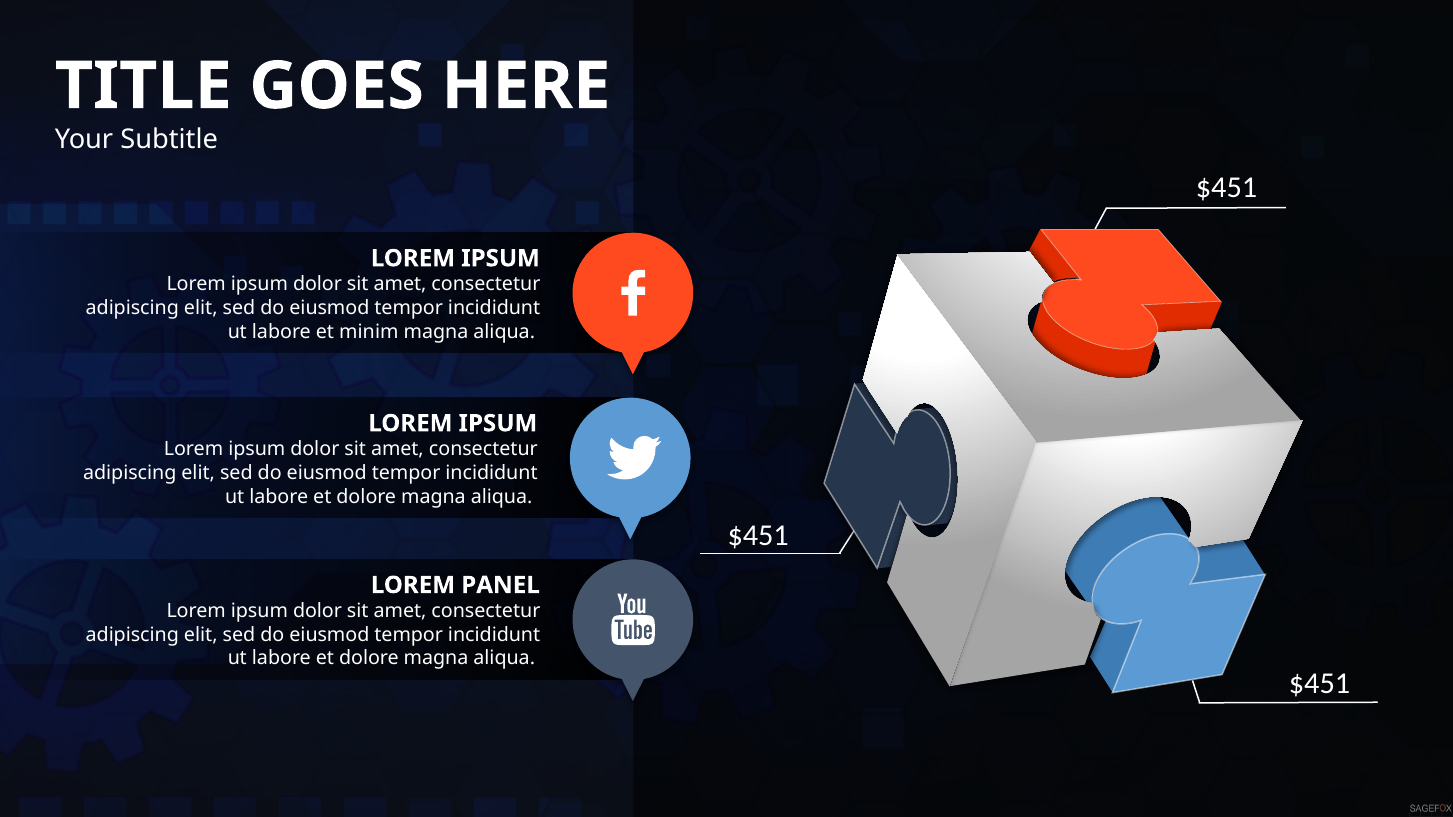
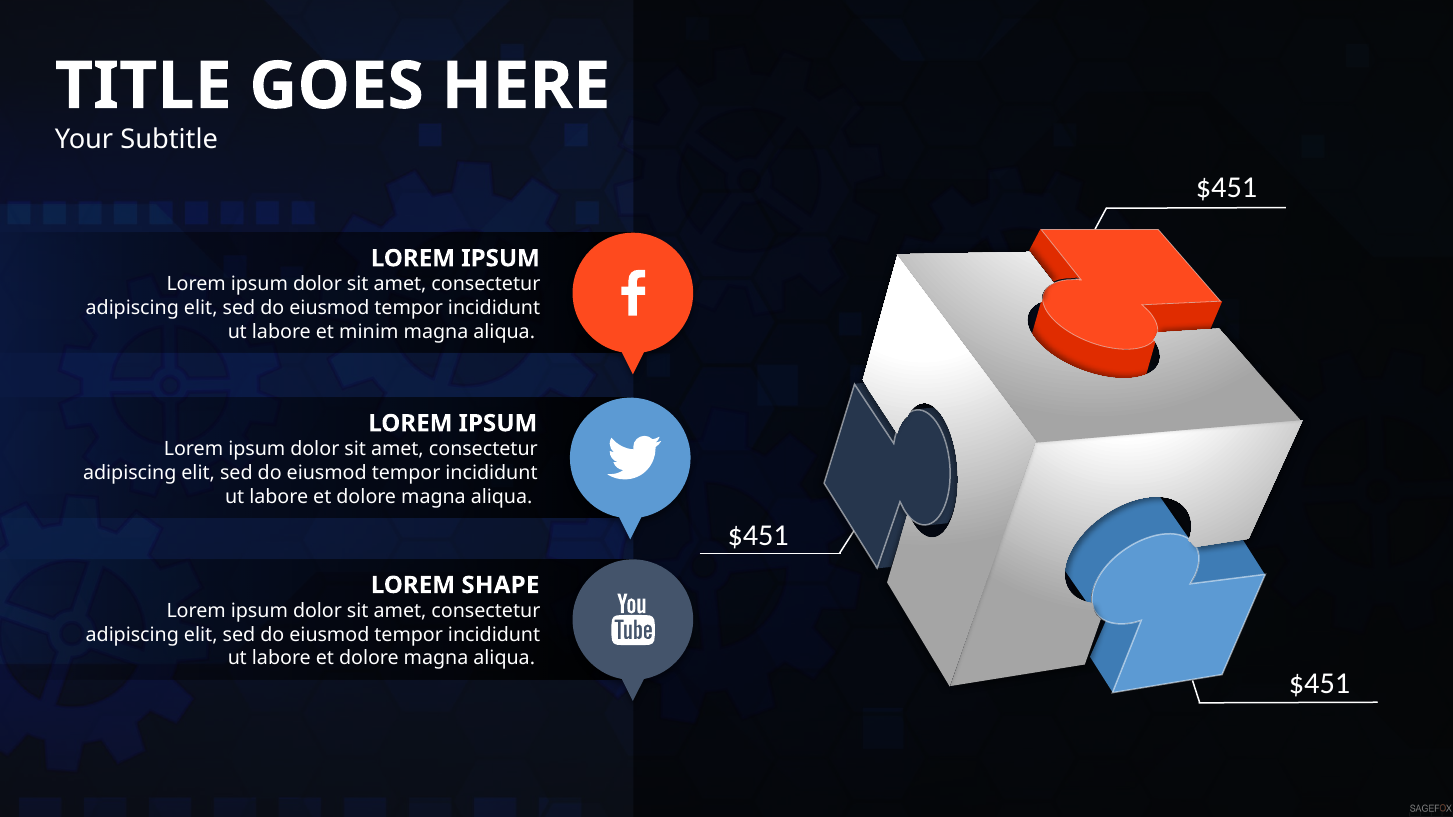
PANEL: PANEL -> SHAPE
